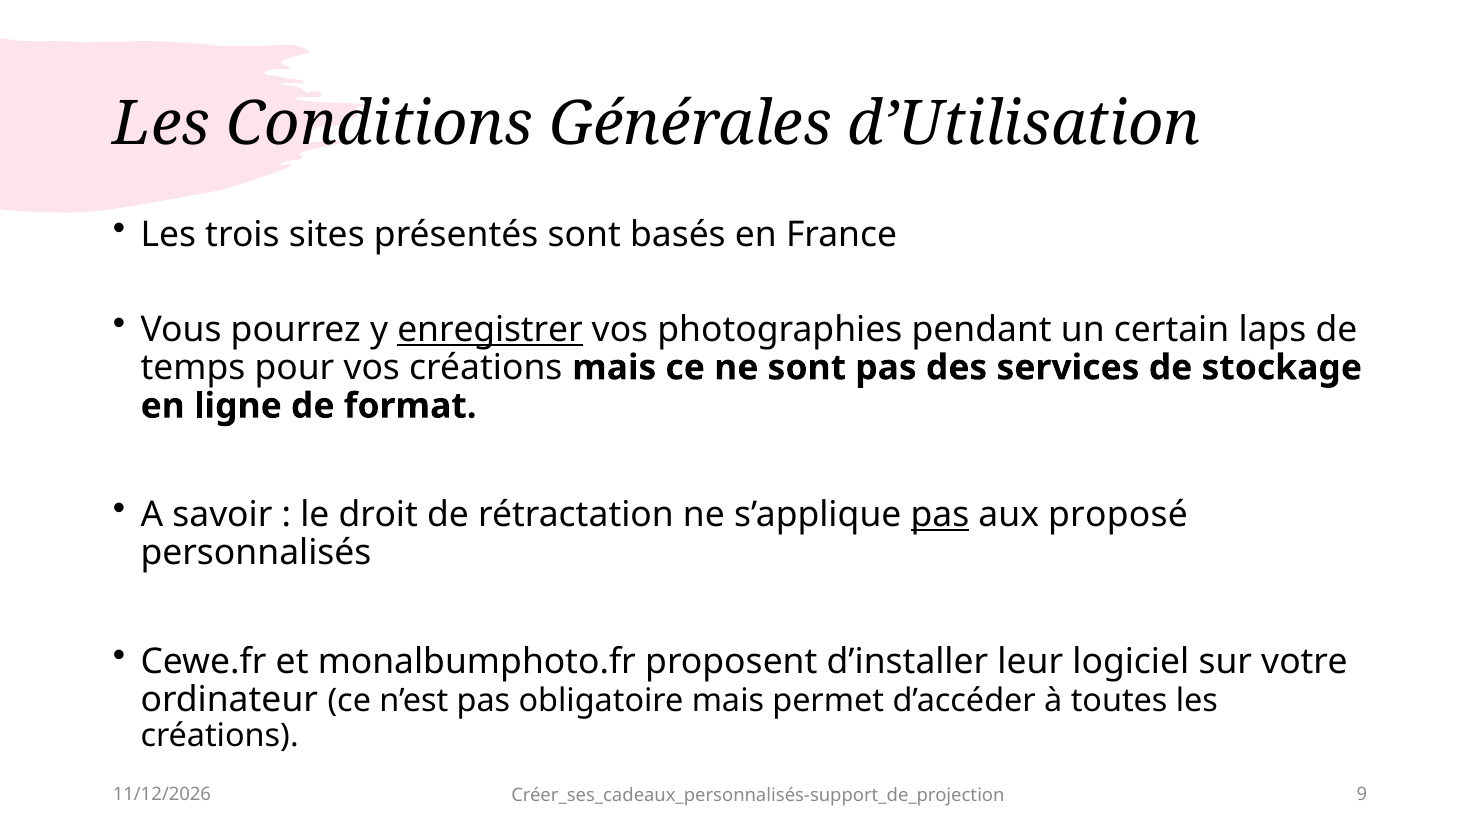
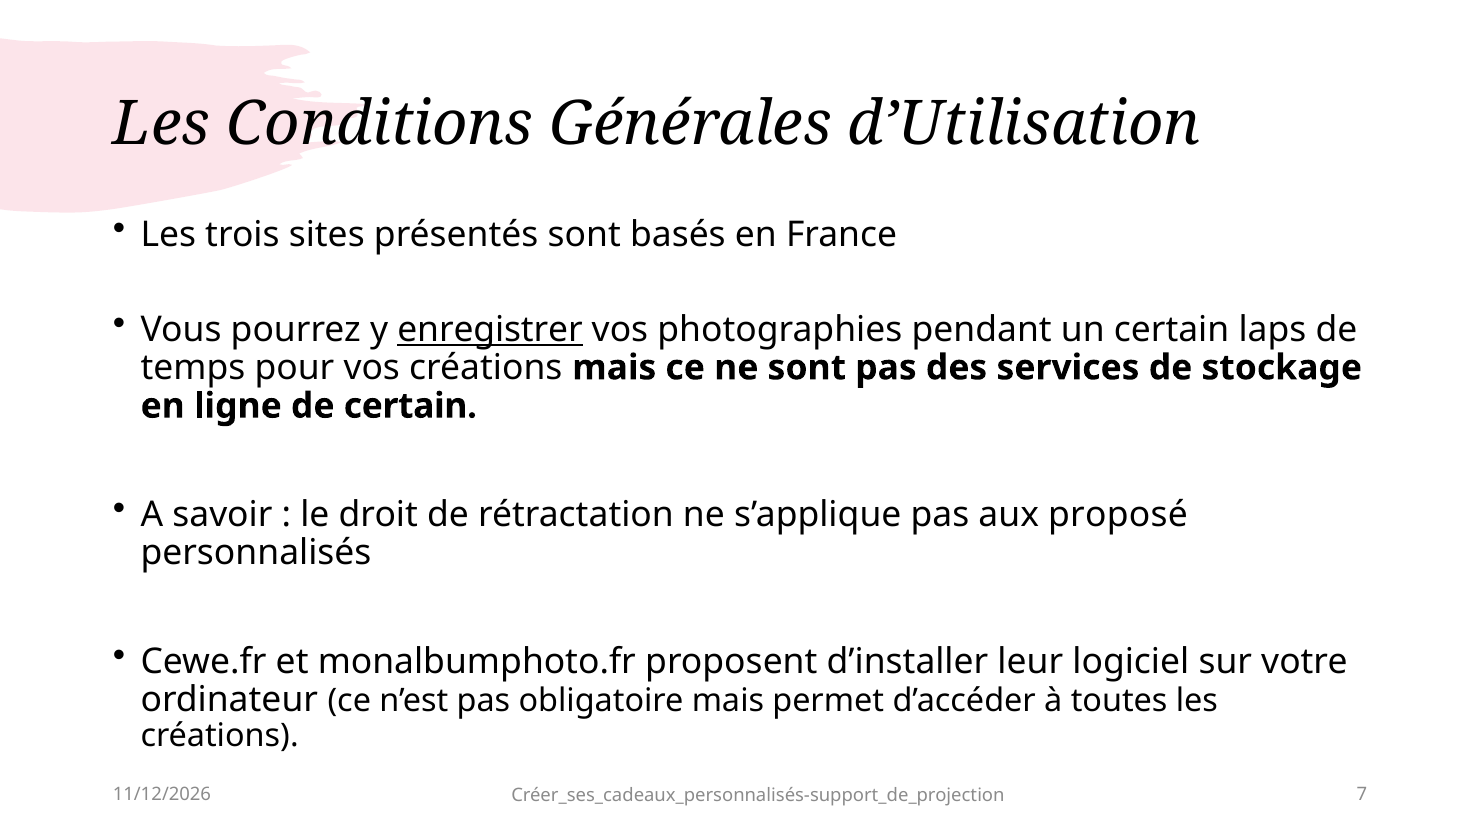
de format: format -> certain
pas at (940, 514) underline: present -> none
9: 9 -> 7
